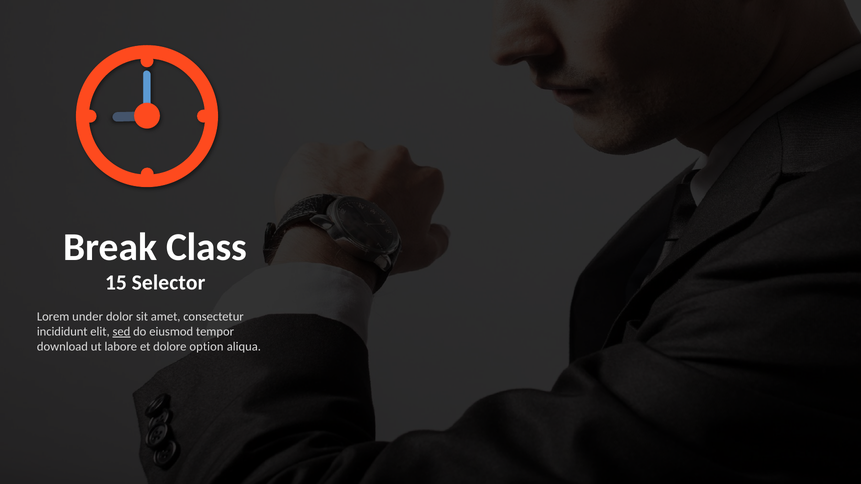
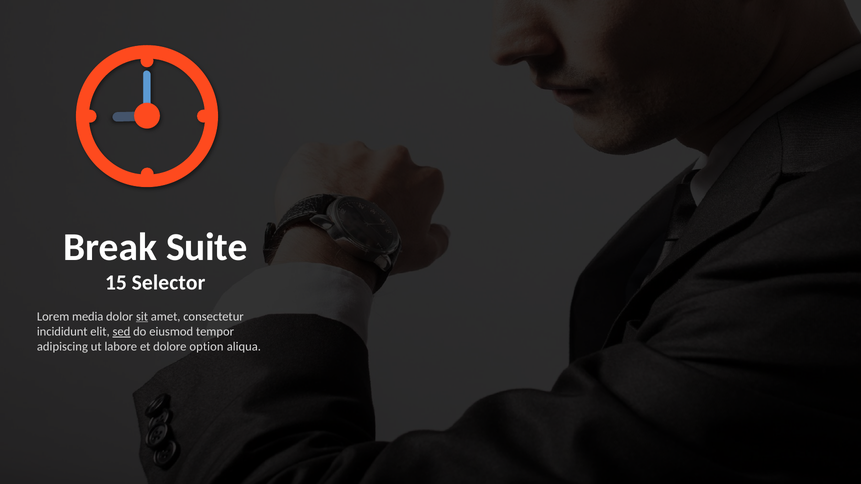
Class: Class -> Suite
under: under -> media
sit underline: none -> present
download: download -> adipiscing
